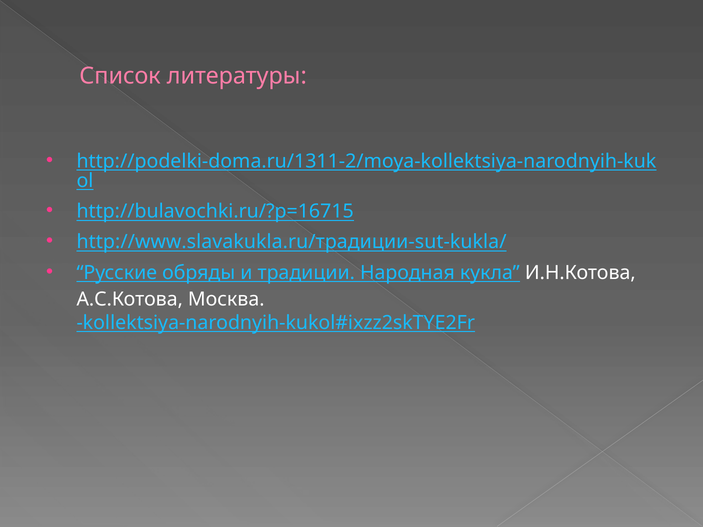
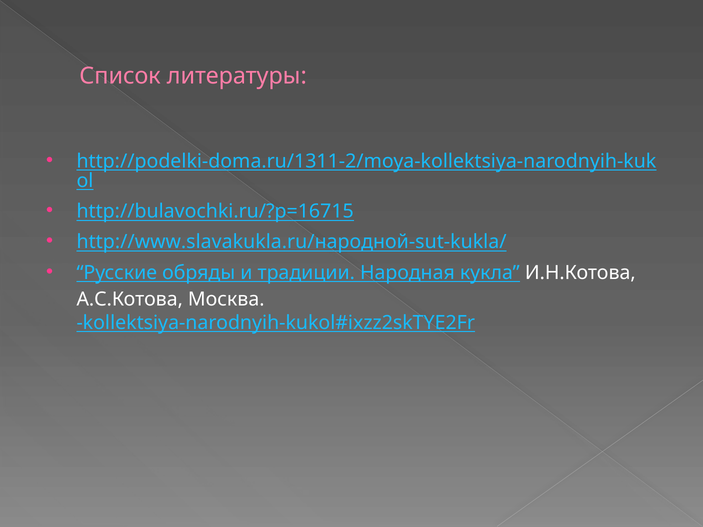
http://www.slavakukla.ru/традиции-sut-kukla/: http://www.slavakukla.ru/традиции-sut-kukla/ -> http://www.slavakukla.ru/народной-sut-kukla/
